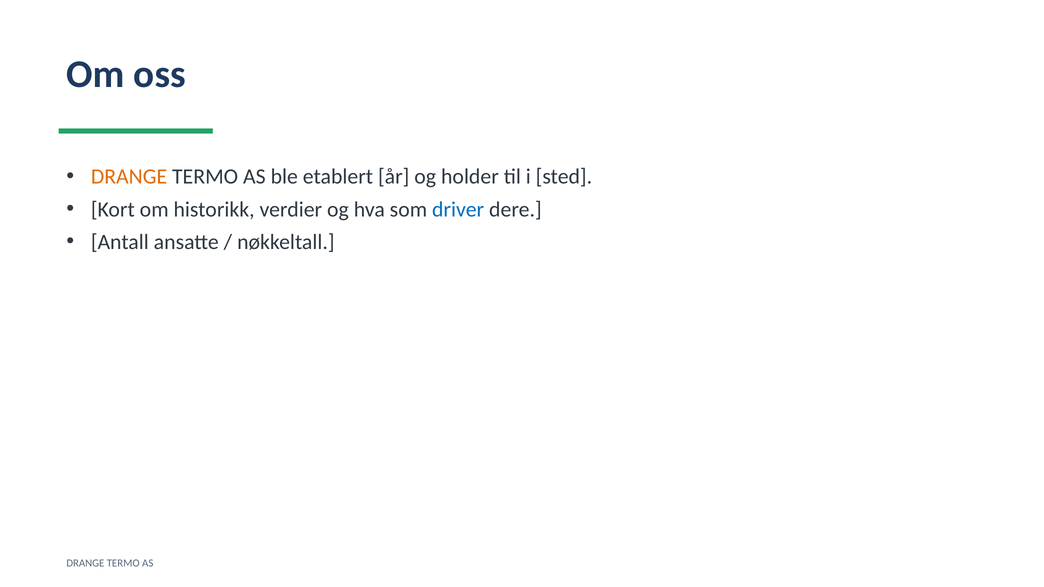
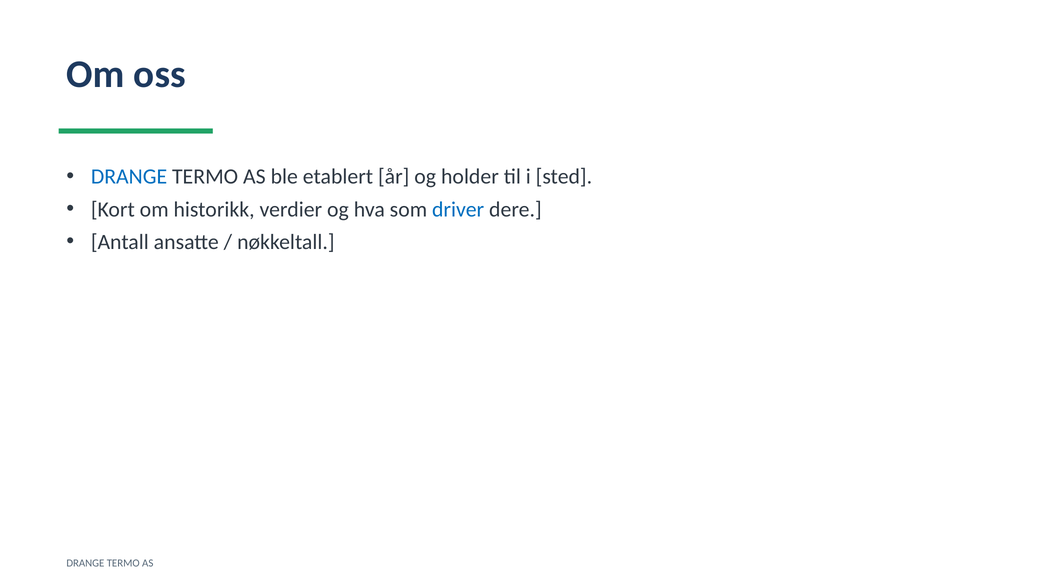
DRANGE at (129, 177) colour: orange -> blue
